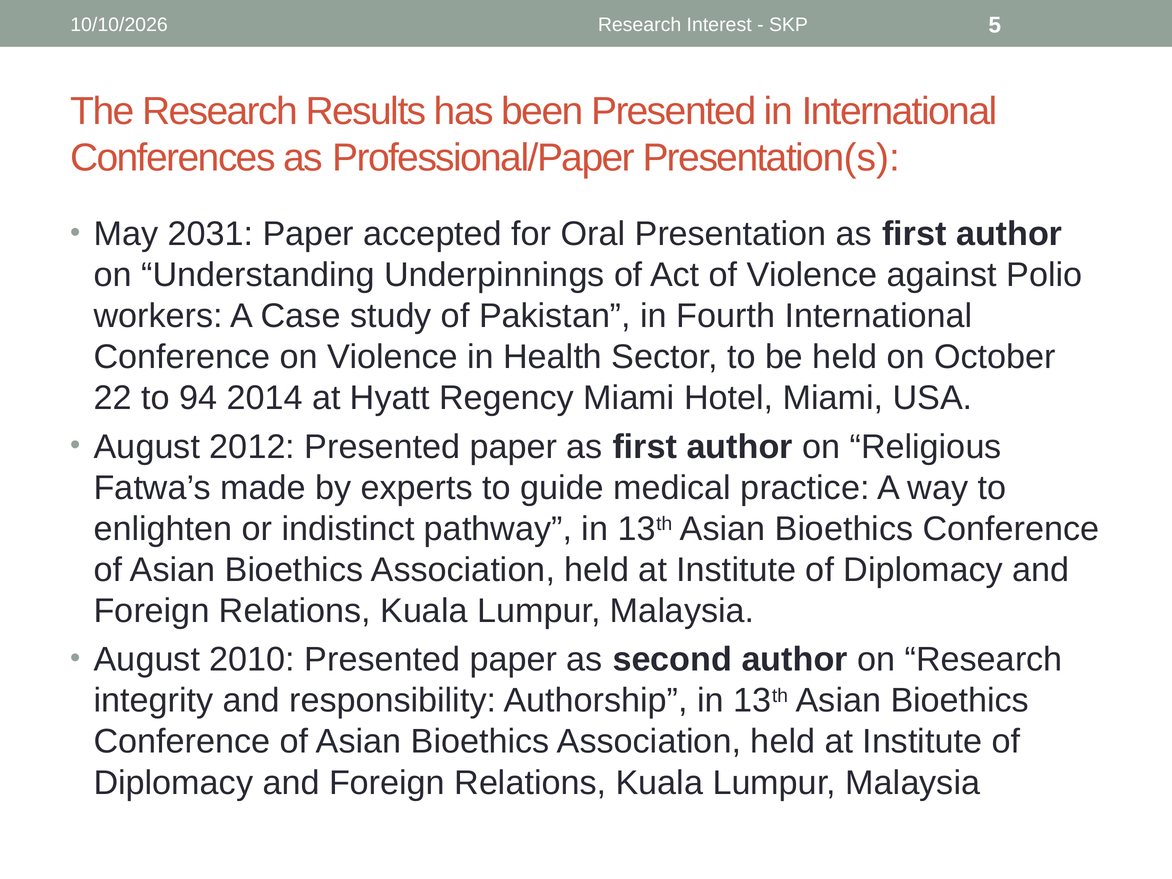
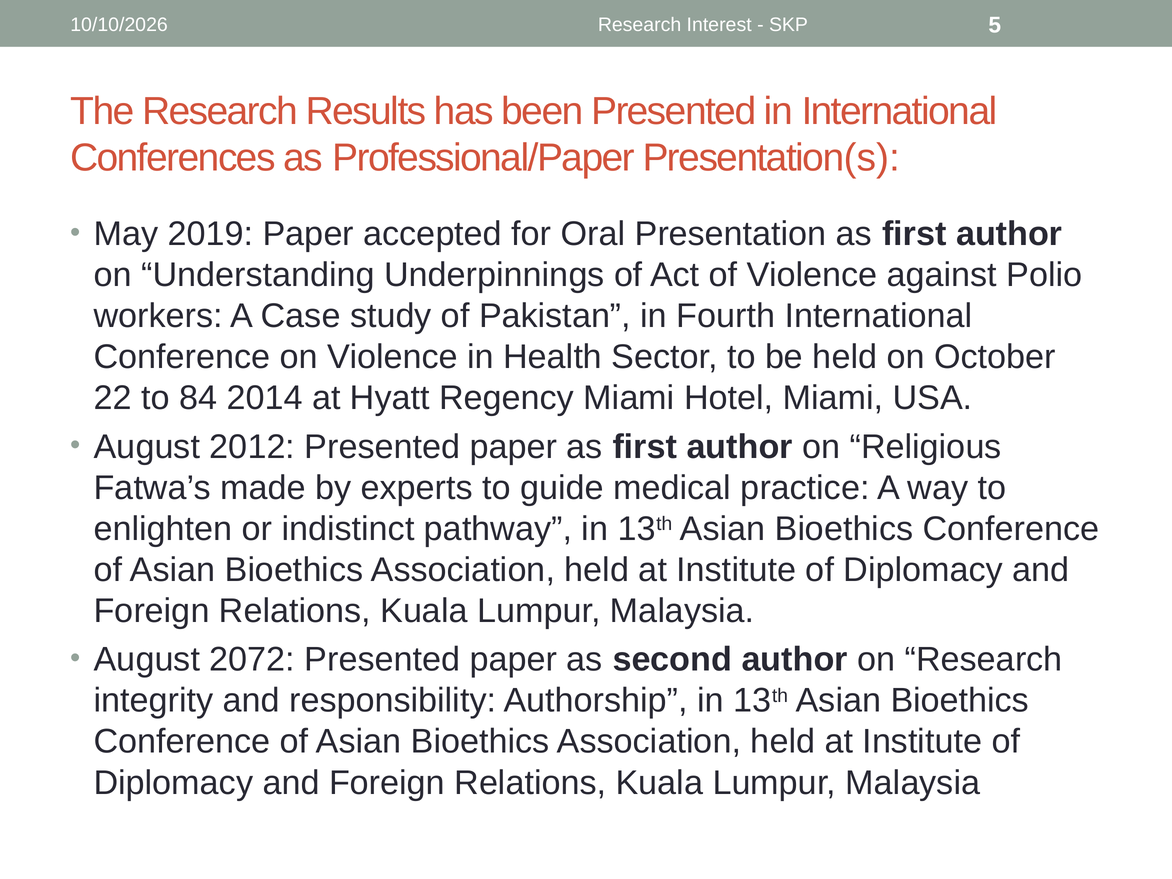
2031: 2031 -> 2019
94: 94 -> 84
2010: 2010 -> 2072
